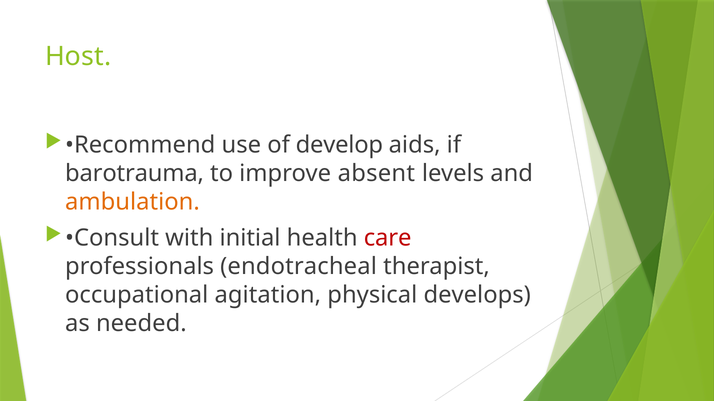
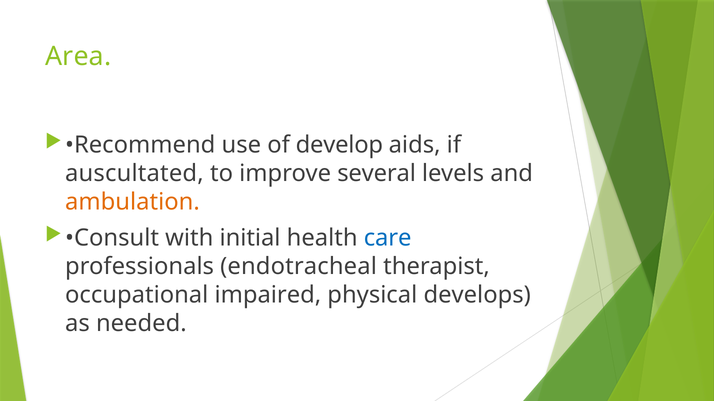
Host: Host -> Area
barotrauma: barotrauma -> auscultated
absent: absent -> several
care colour: red -> blue
agitation: agitation -> impaired
